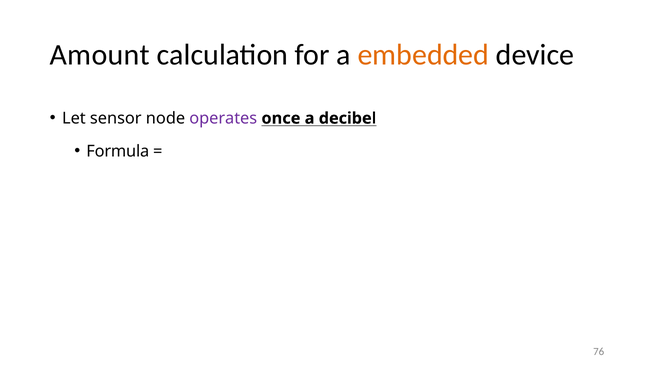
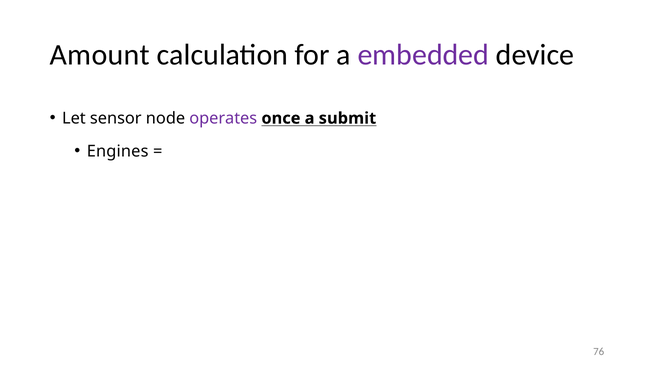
embedded colour: orange -> purple
decibel: decibel -> submit
Formula: Formula -> Engines
